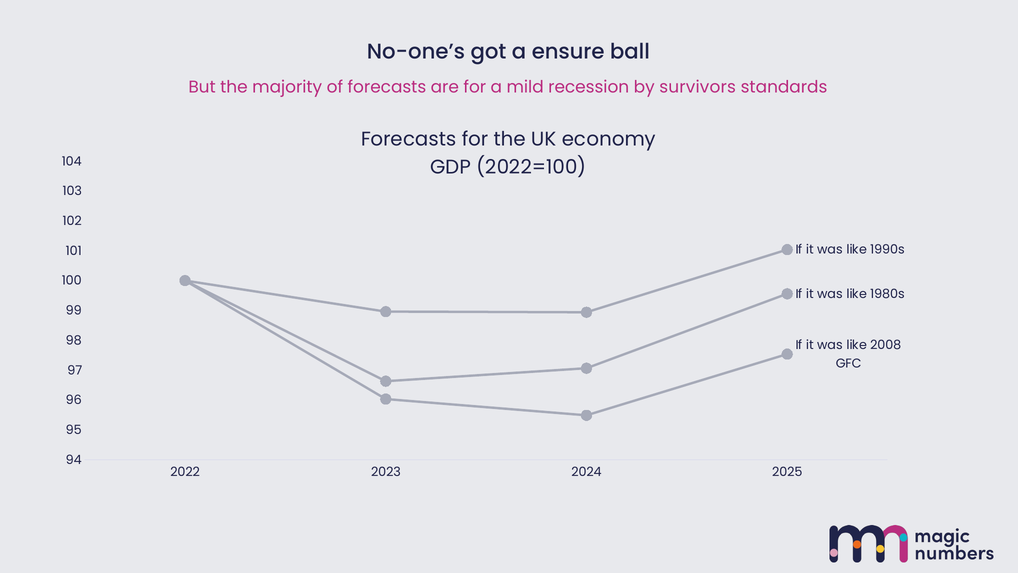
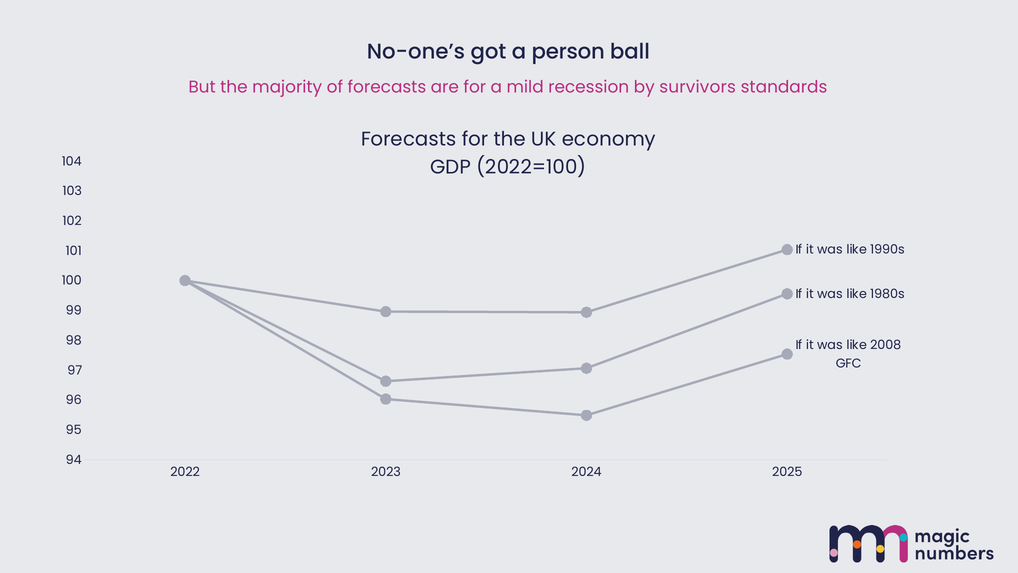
ensure: ensure -> person
